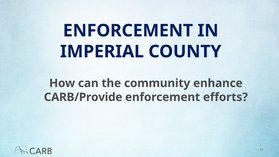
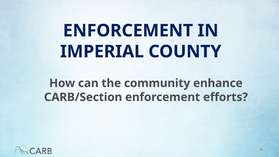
CARB/Provide: CARB/Provide -> CARB/Section
